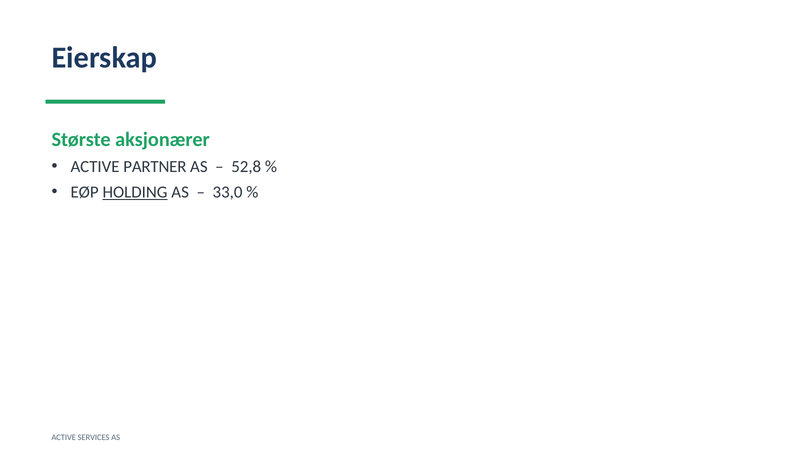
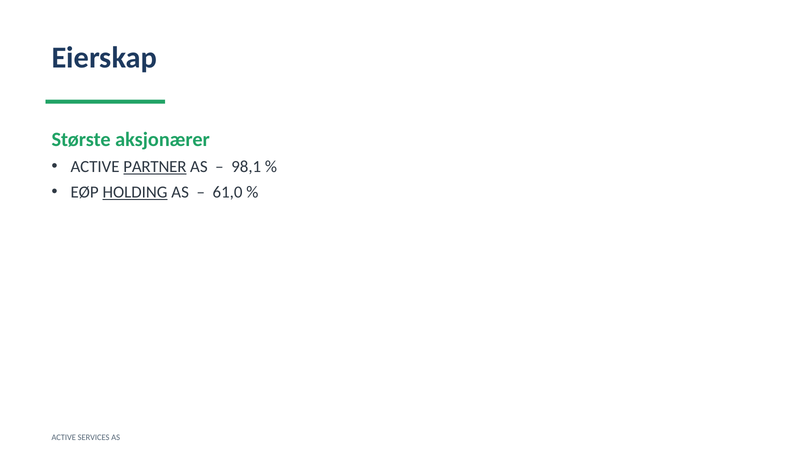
PARTNER underline: none -> present
52,8: 52,8 -> 98,1
33,0: 33,0 -> 61,0
